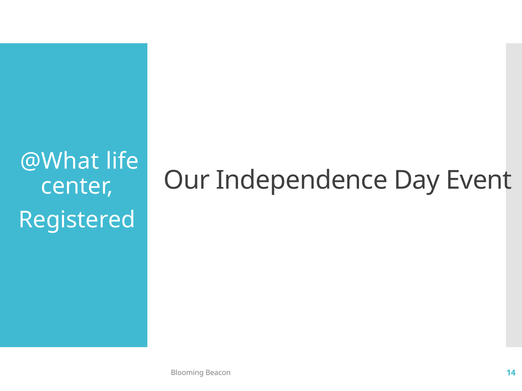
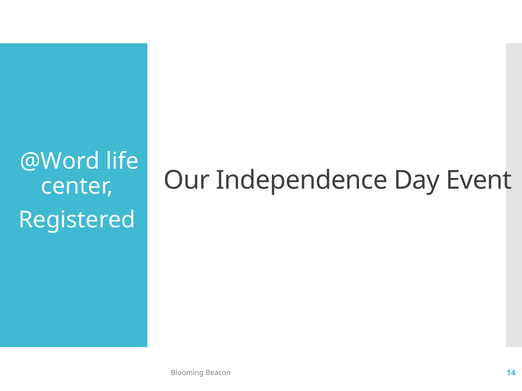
@What: @What -> @Word
